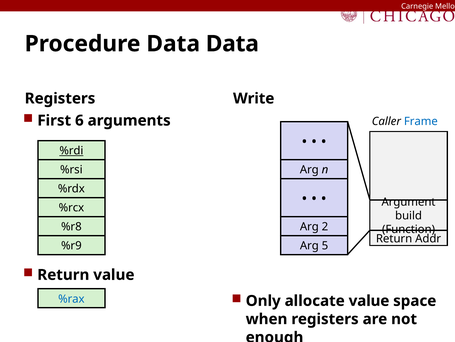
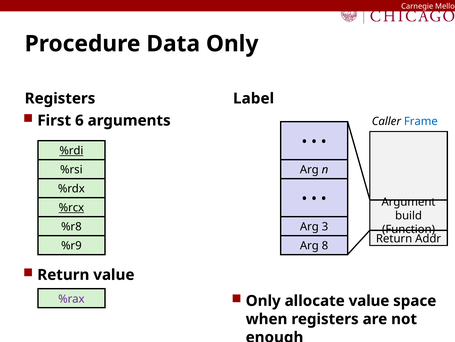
Data Data: Data -> Only
Write: Write -> Label
%rcx underline: none -> present
2: 2 -> 3
5: 5 -> 8
%rax colour: blue -> purple
